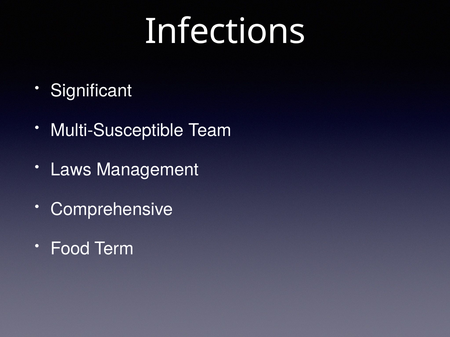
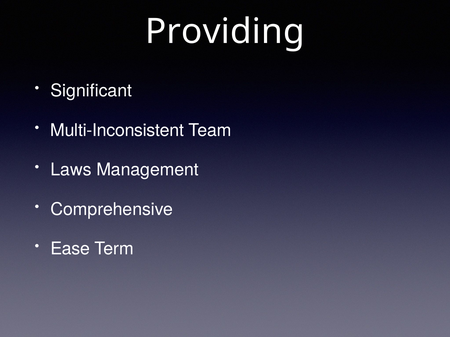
Infections: Infections -> Providing
Multi-Susceptible: Multi-Susceptible -> Multi-Inconsistent
Food: Food -> Ease
